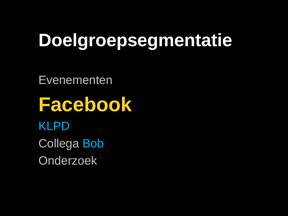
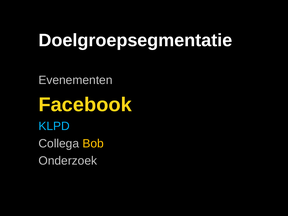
Bob colour: light blue -> yellow
